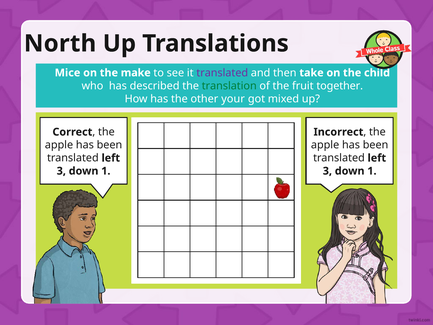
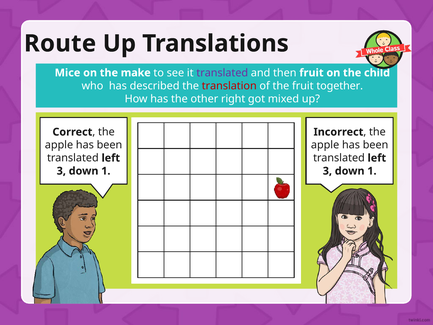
North: North -> Route
then take: take -> fruit
translation colour: green -> red
your: your -> right
